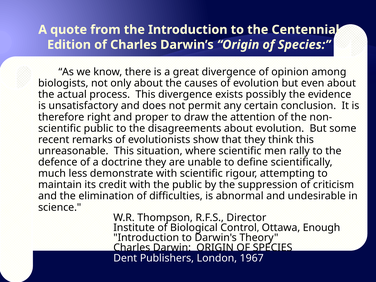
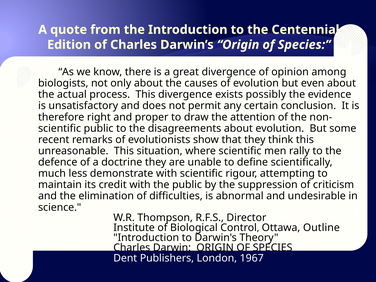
Enough: Enough -> Outline
